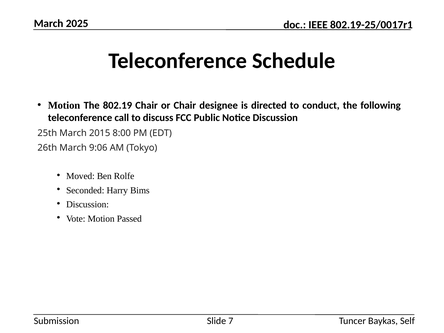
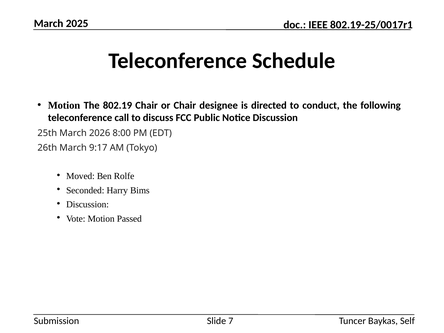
2015: 2015 -> 2026
9:06: 9:06 -> 9:17
